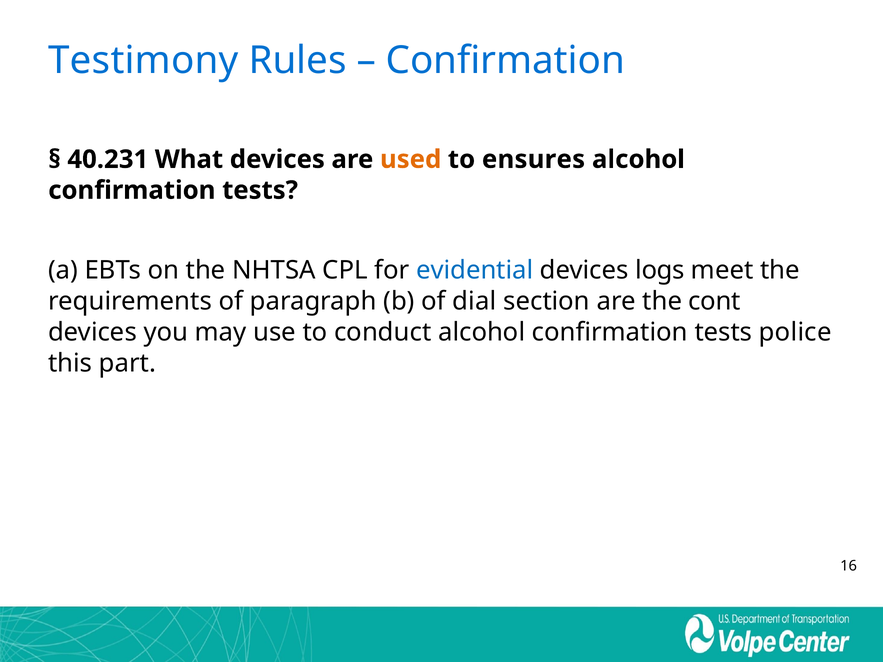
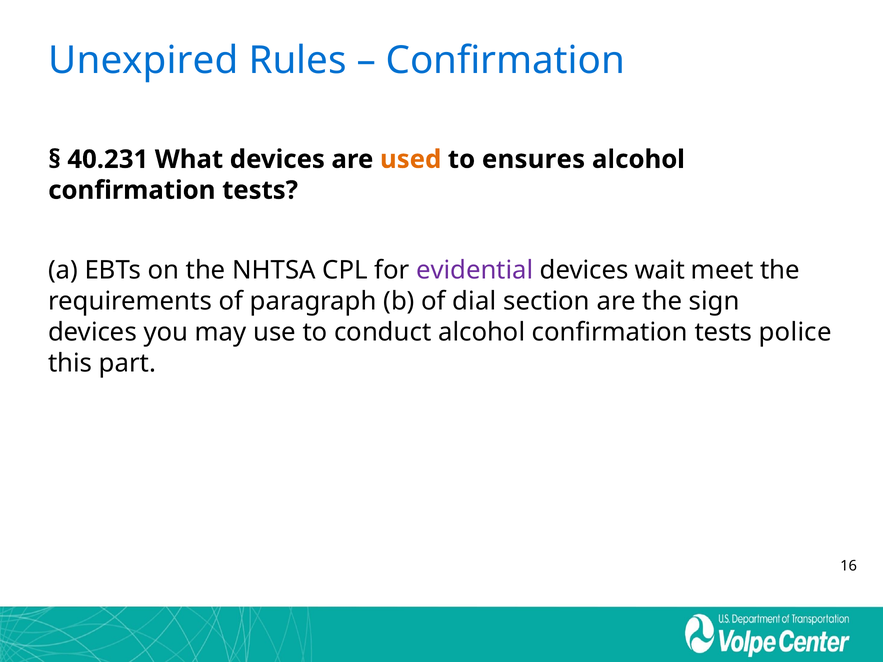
Testimony: Testimony -> Unexpired
evidential colour: blue -> purple
logs: logs -> wait
cont: cont -> sign
